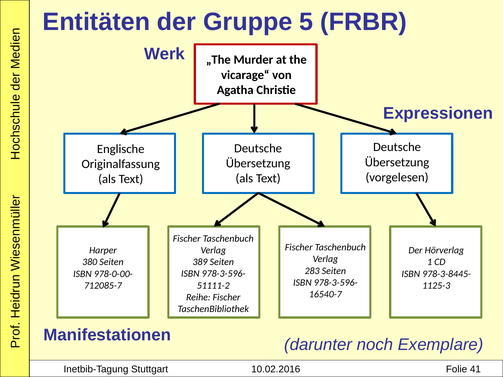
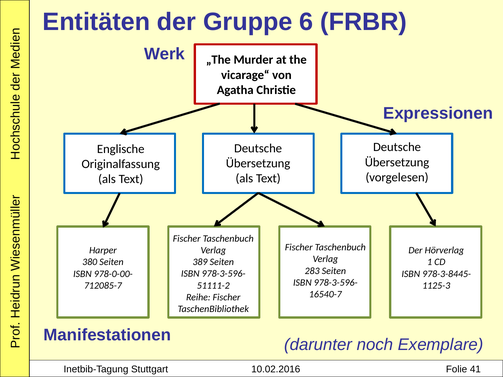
5: 5 -> 6
